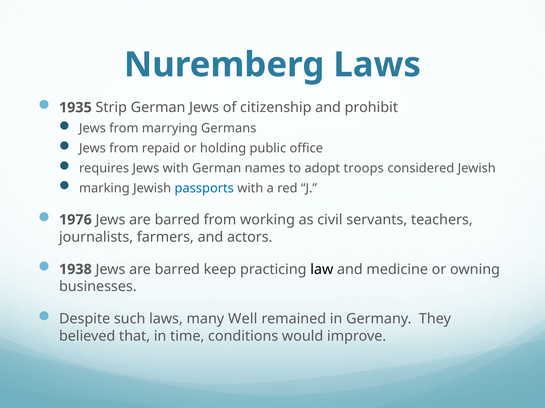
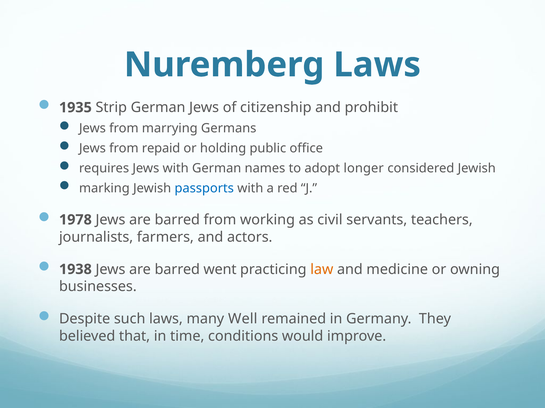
troops: troops -> longer
1976: 1976 -> 1978
keep: keep -> went
law colour: black -> orange
